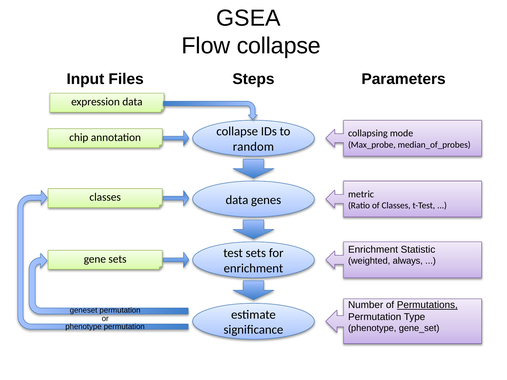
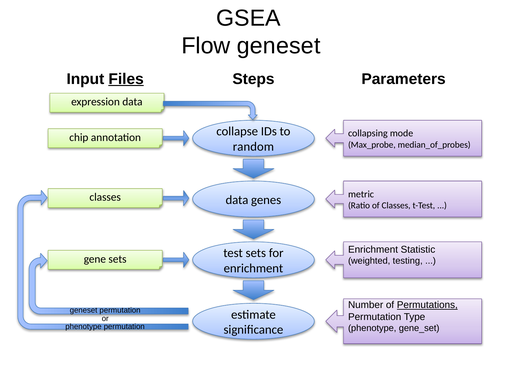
Flow collapse: collapse -> geneset
Files underline: none -> present
always: always -> testing
